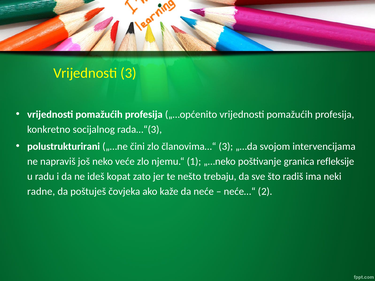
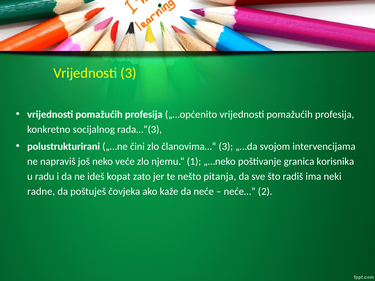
refleksije: refleksije -> korisnika
trebaju: trebaju -> pitanja
